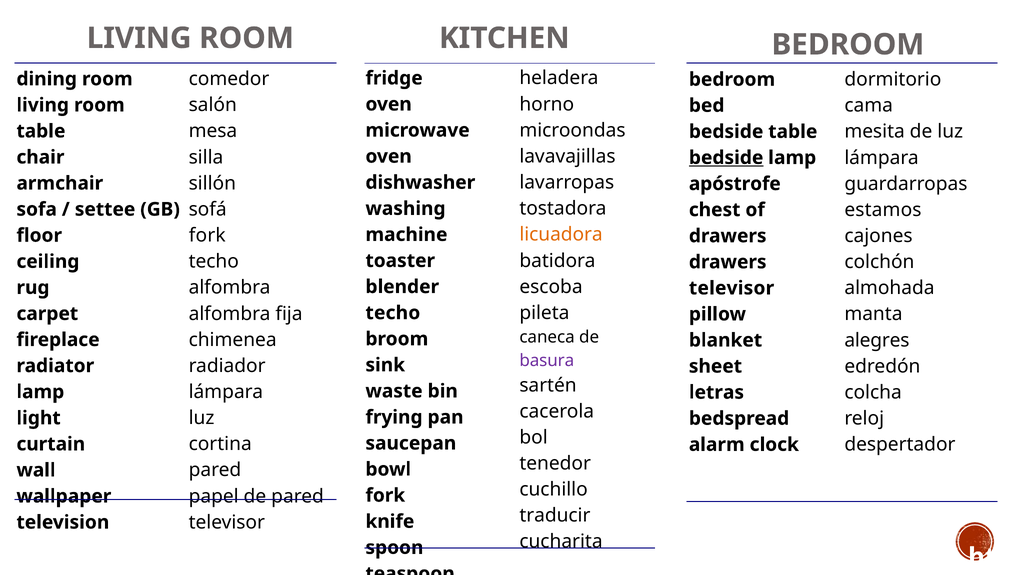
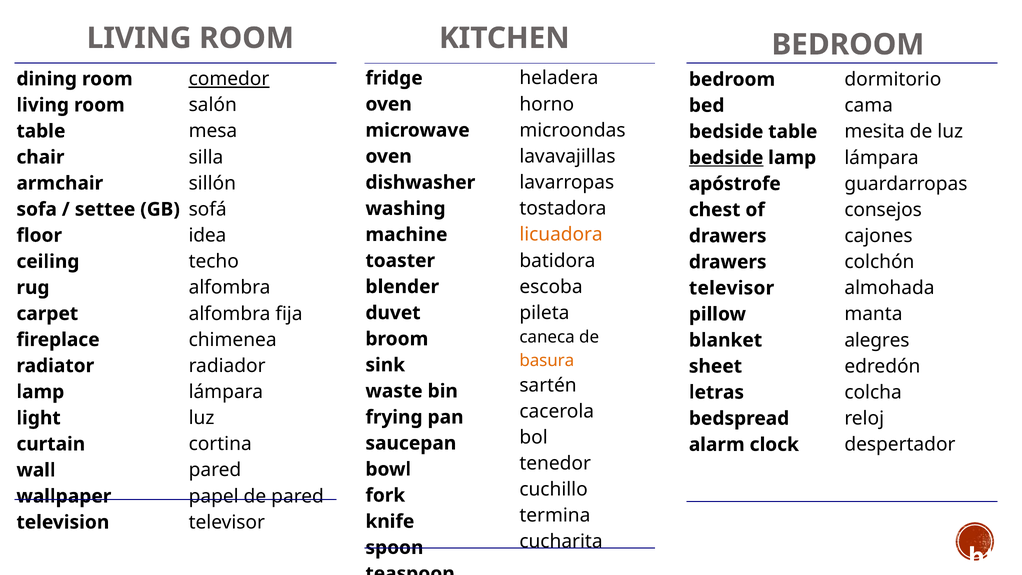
comedor underline: none -> present
estamos: estamos -> consejos
fork at (207, 235): fork -> idea
techo at (393, 313): techo -> duvet
basura colour: purple -> orange
traducir: traducir -> termina
